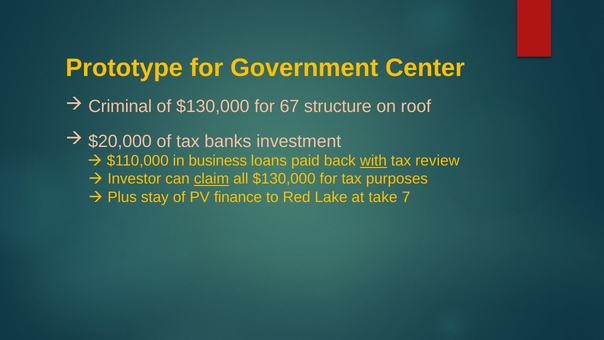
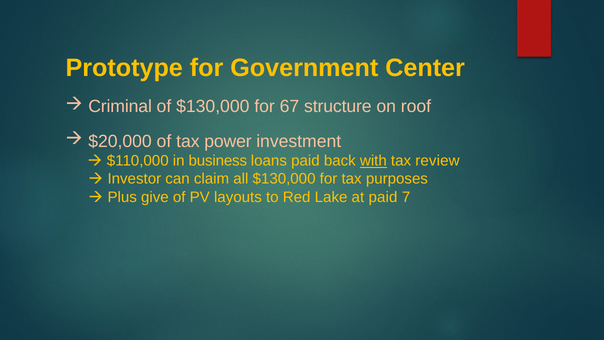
banks: banks -> power
claim underline: present -> none
stay: stay -> give
finance: finance -> layouts
at take: take -> paid
